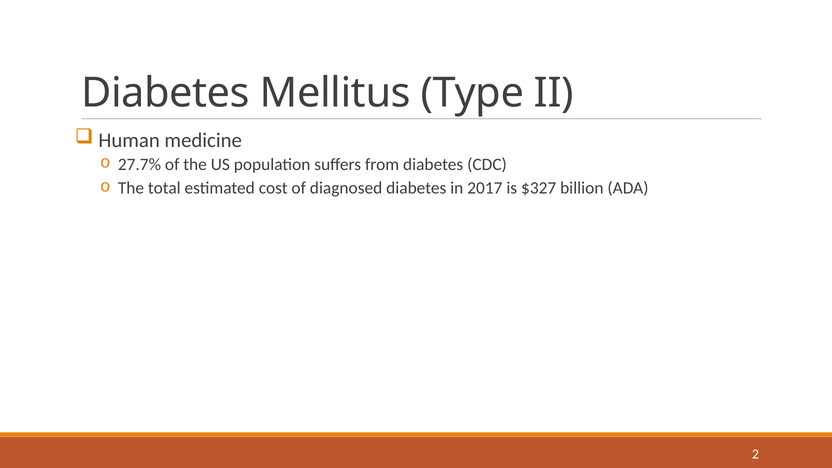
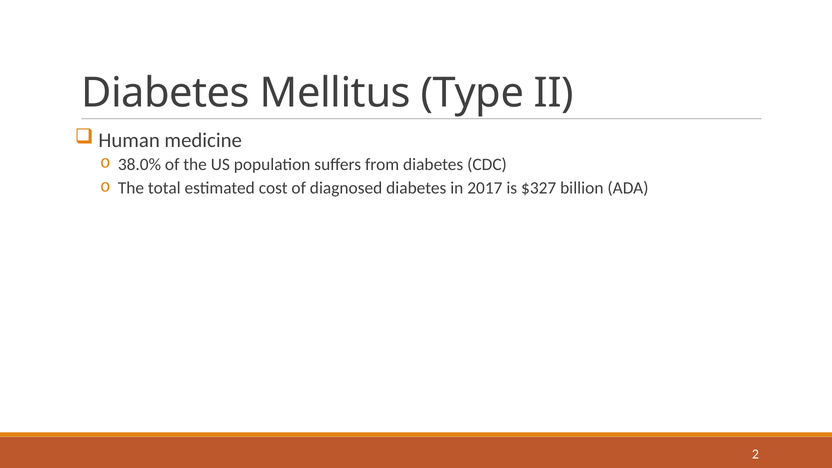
27.7%: 27.7% -> 38.0%
